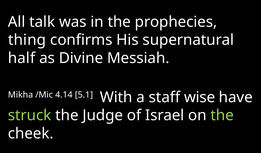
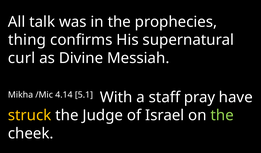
half: half -> curl
wise: wise -> pray
struck colour: light green -> yellow
